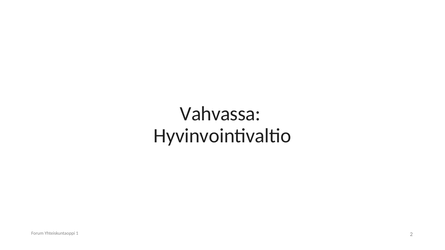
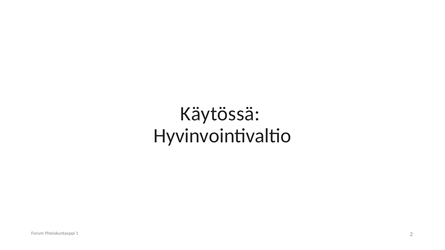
Vahvassa: Vahvassa -> Käytössä
